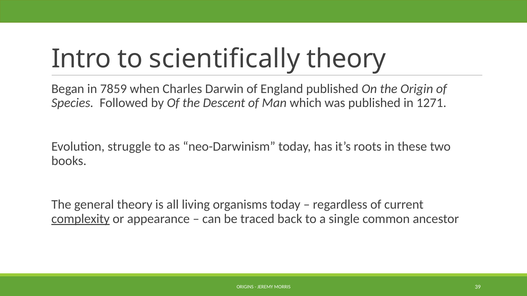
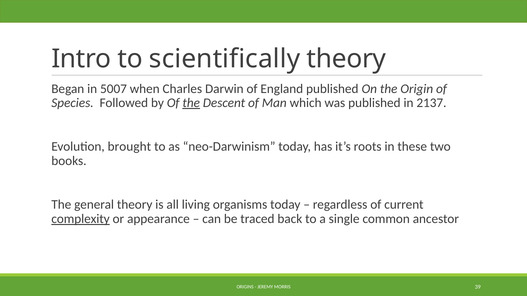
7859: 7859 -> 5007
the at (191, 103) underline: none -> present
1271: 1271 -> 2137
struggle: struggle -> brought
